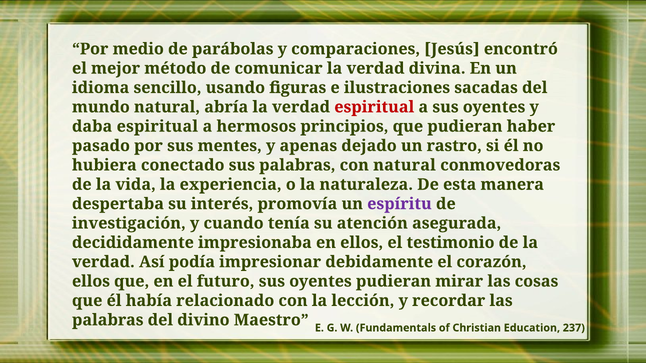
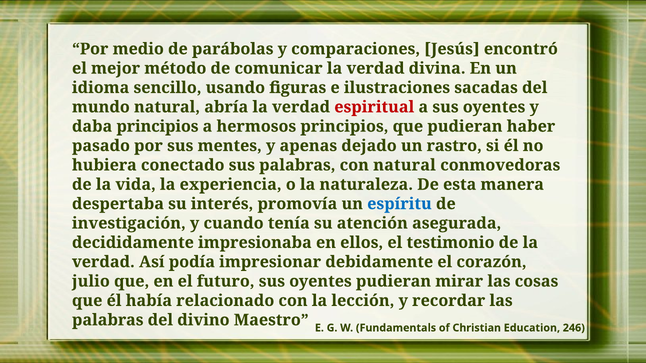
daba espiritual: espiritual -> principios
espíritu colour: purple -> blue
ellos at (91, 282): ellos -> julio
237: 237 -> 246
